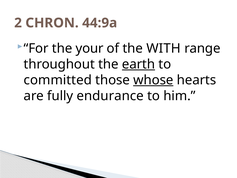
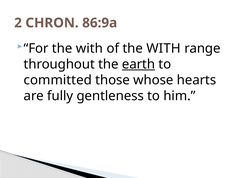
44:9a: 44:9a -> 86:9a
For the your: your -> with
whose underline: present -> none
endurance: endurance -> gentleness
